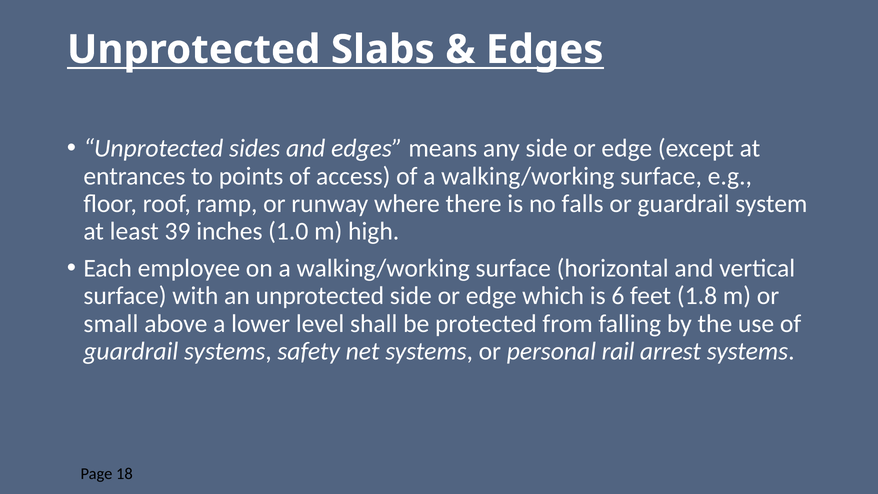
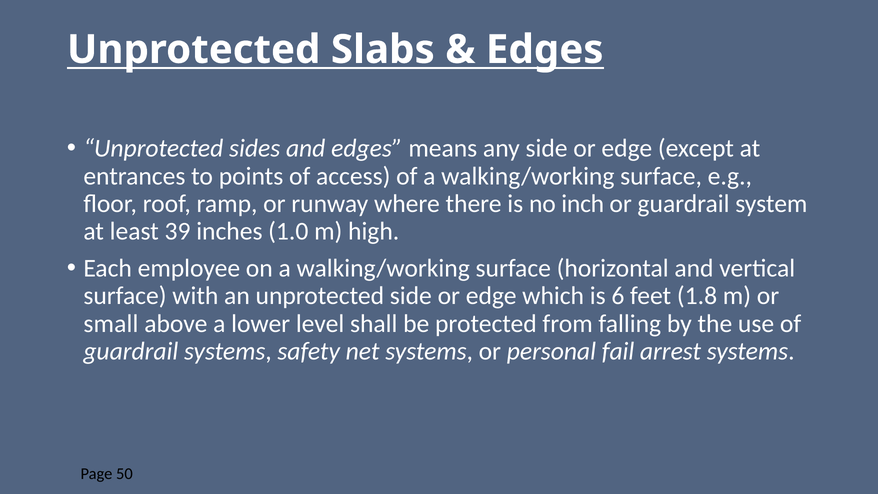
falls: falls -> inch
rail: rail -> fail
18: 18 -> 50
